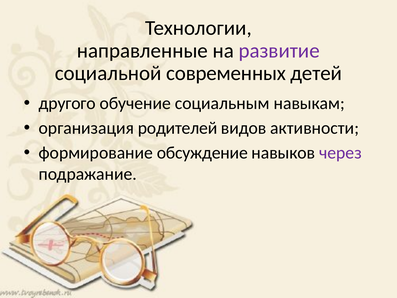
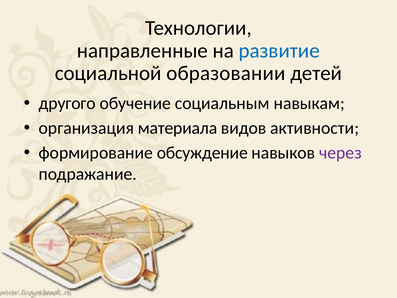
развитие colour: purple -> blue
современных: современных -> образовании
родителей: родителей -> материала
